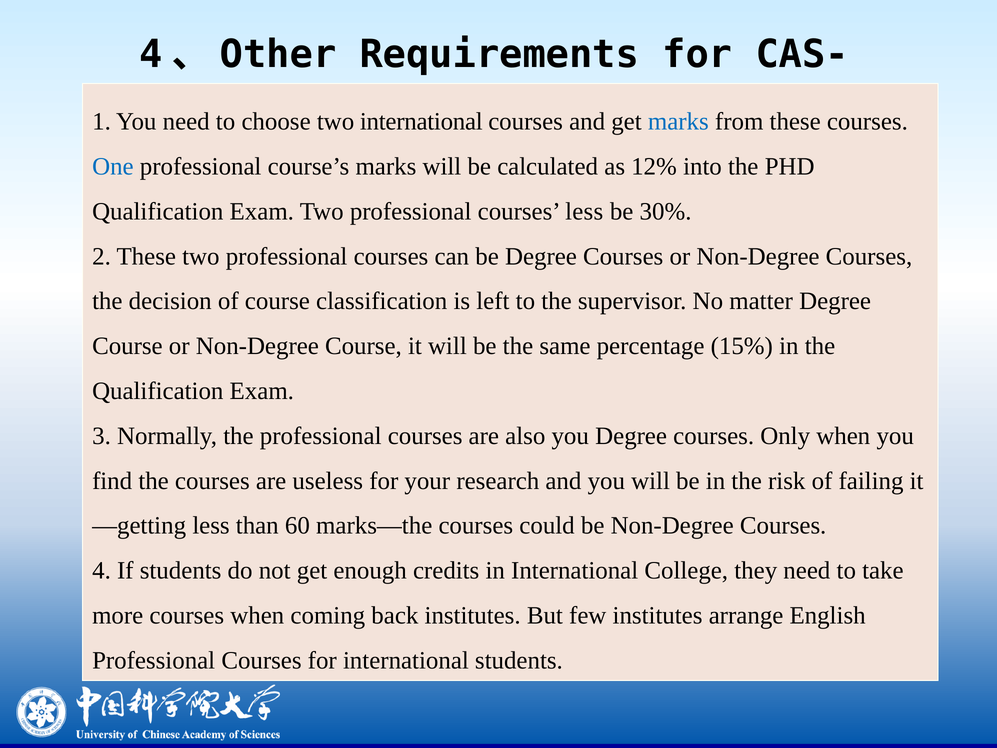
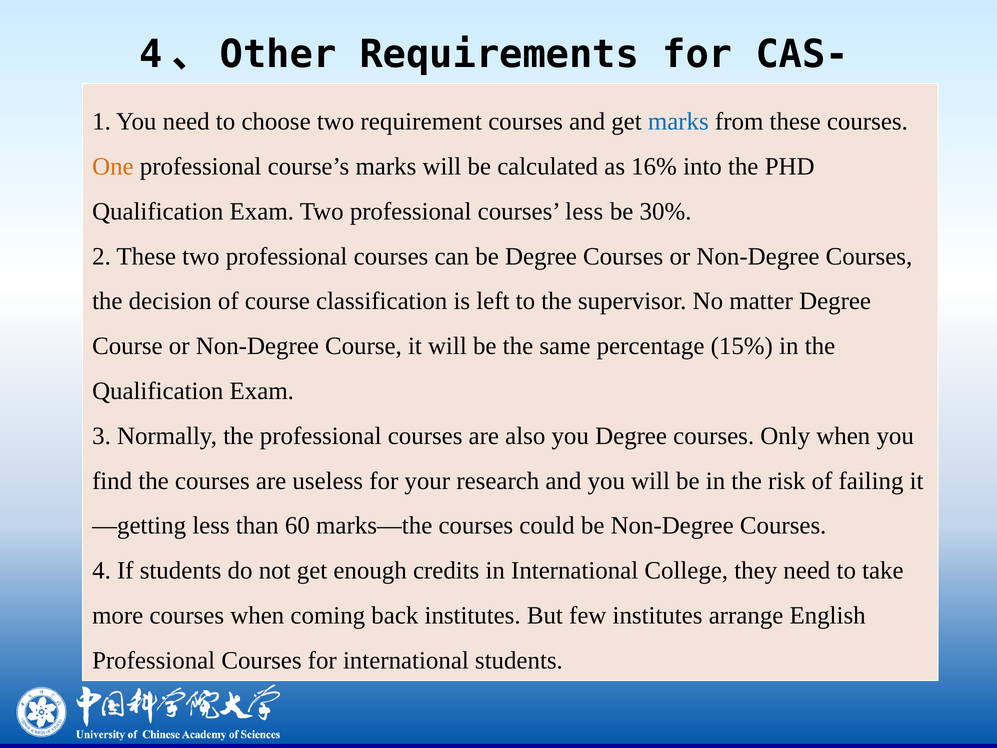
two international: international -> requirement
One colour: blue -> orange
12%: 12% -> 16%
